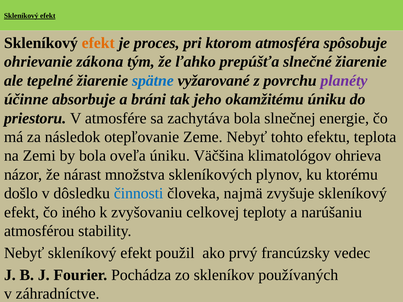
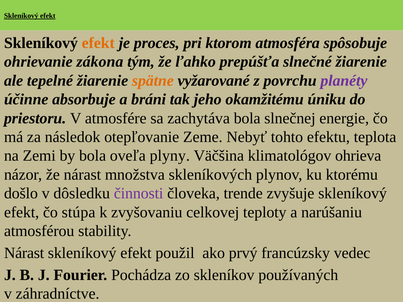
spätne colour: blue -> orange
oveľa úniku: úniku -> plyny
činnosti colour: blue -> purple
najmä: najmä -> trende
iného: iného -> stúpa
Nebyť at (24, 253): Nebyť -> Nárast
